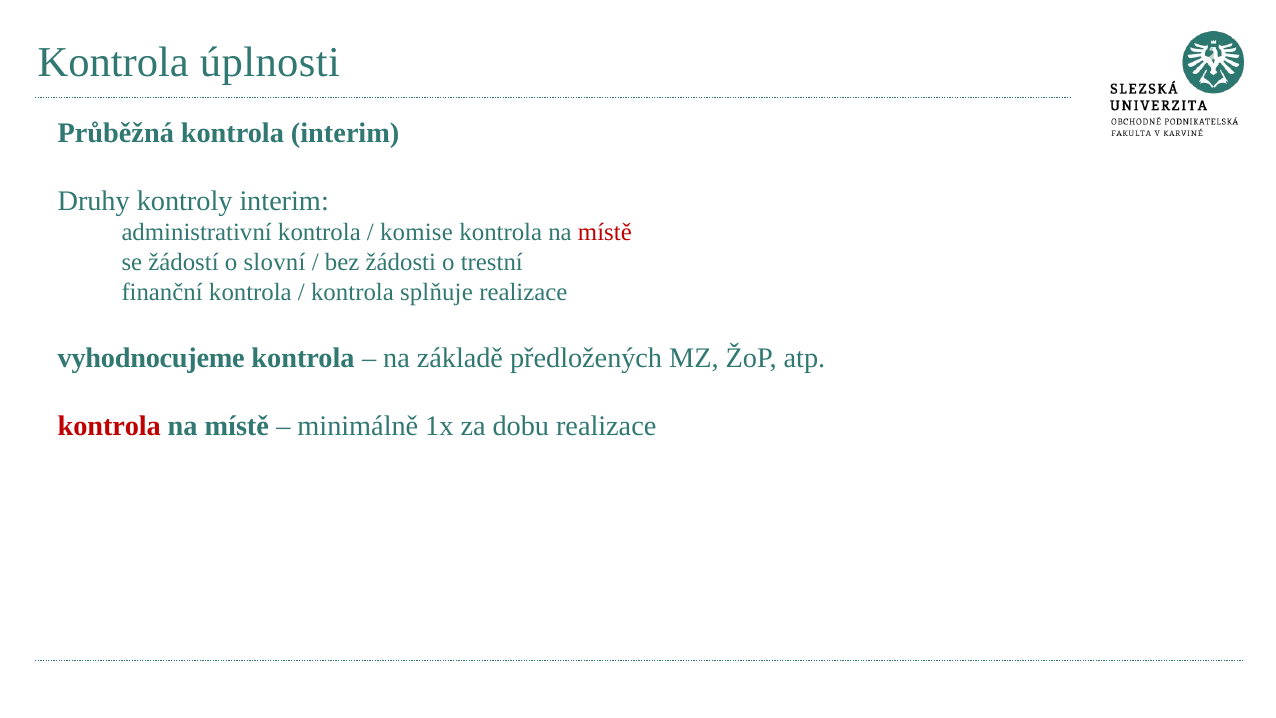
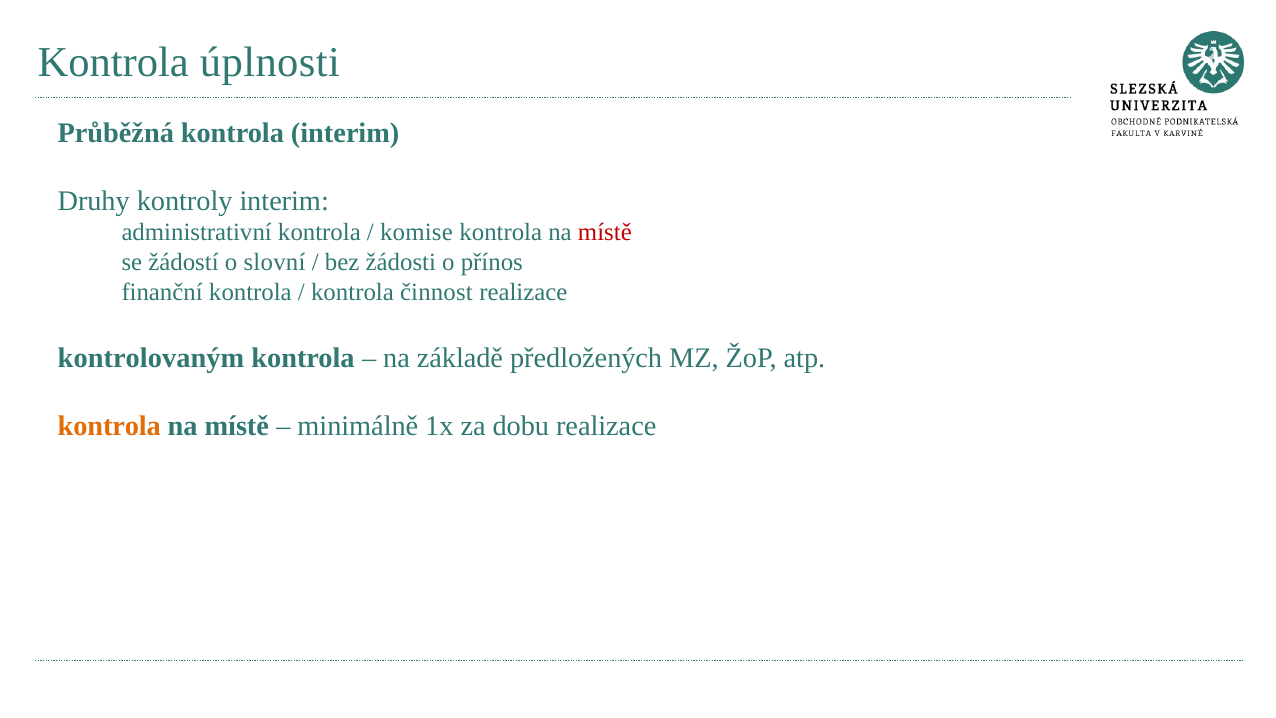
trestní: trestní -> přínos
splňuje: splňuje -> činnost
vyhodnocujeme: vyhodnocujeme -> kontrolovaným
kontrola at (109, 426) colour: red -> orange
